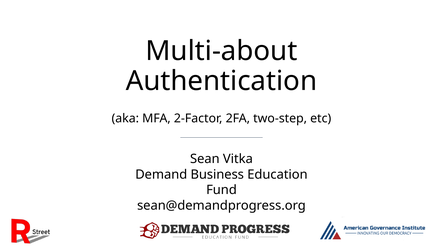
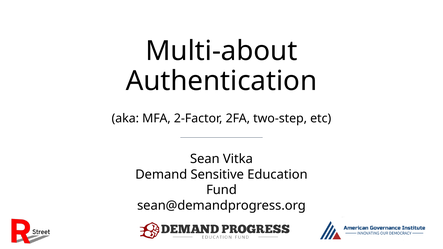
Business: Business -> Sensitive
